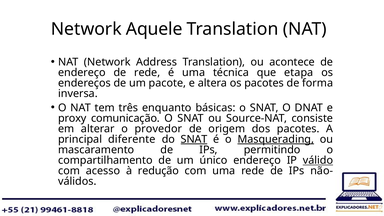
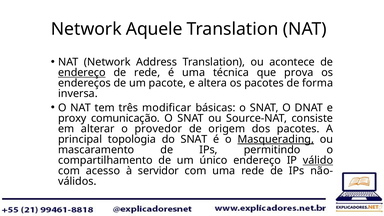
endereço at (82, 73) underline: none -> present
etapa: etapa -> prova
enquanto: enquanto -> modificar
diferente: diferente -> topologia
SNAT at (194, 139) underline: present -> none
redução: redução -> servidor
